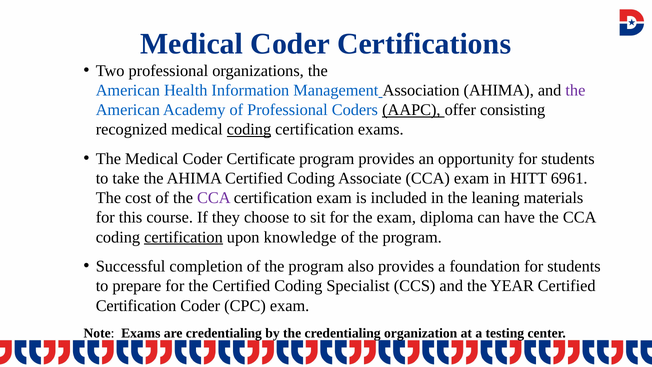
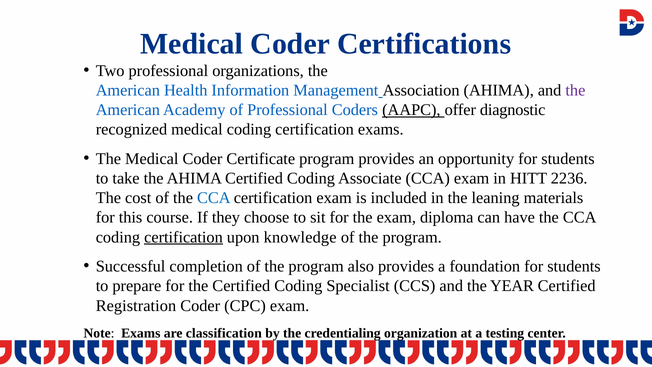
consisting: consisting -> diagnostic
coding at (249, 129) underline: present -> none
6961: 6961 -> 2236
CCA at (214, 198) colour: purple -> blue
Certification at (136, 305): Certification -> Registration
are credentialing: credentialing -> classification
